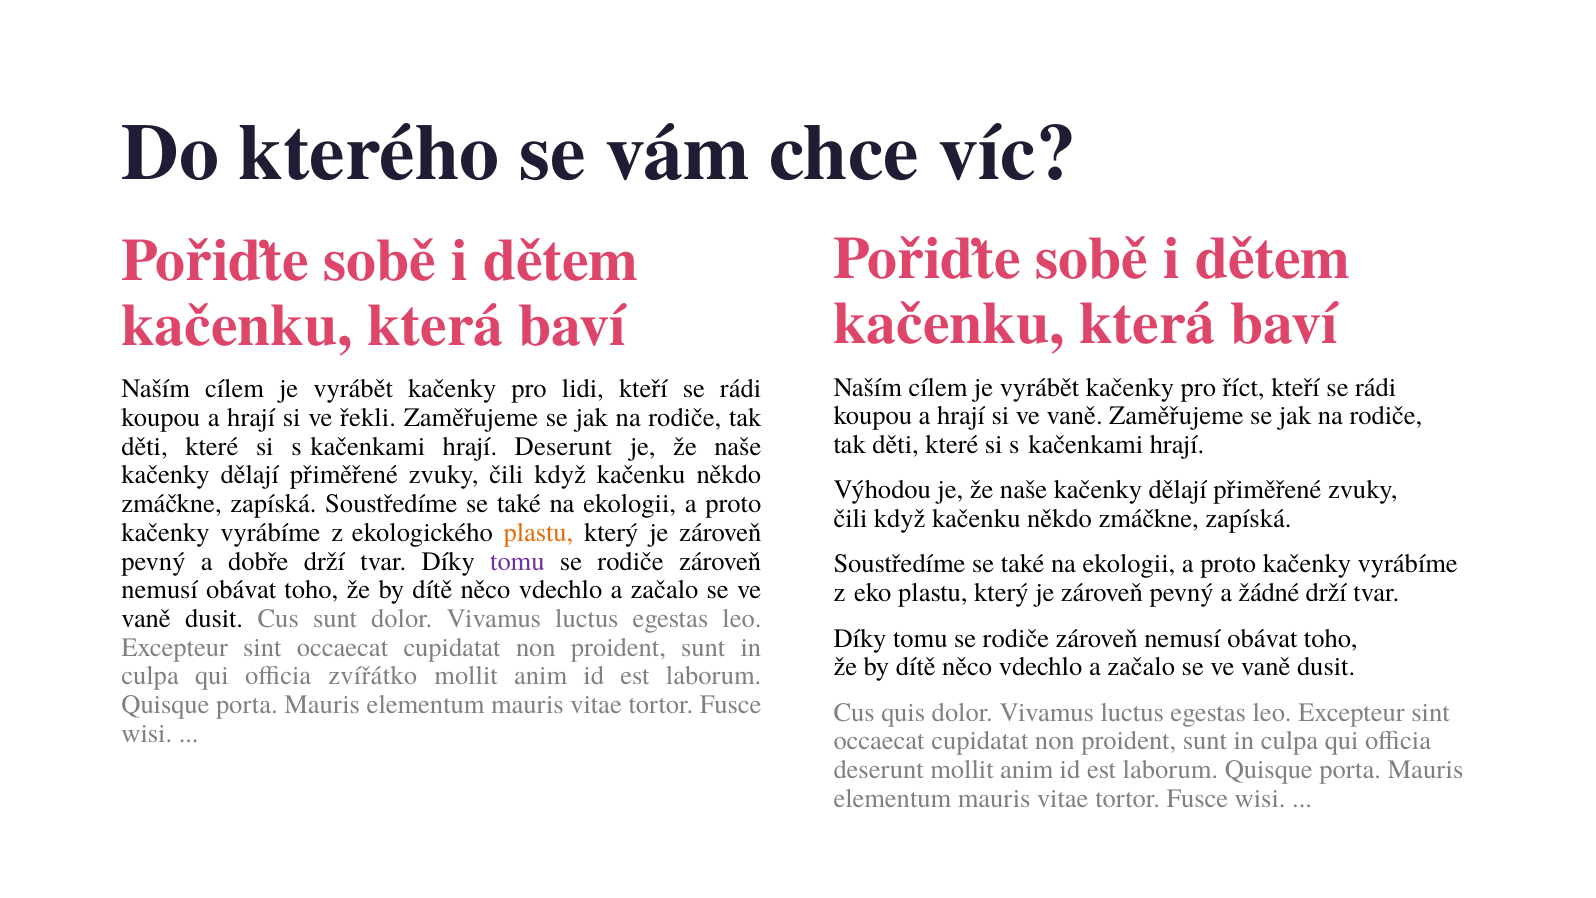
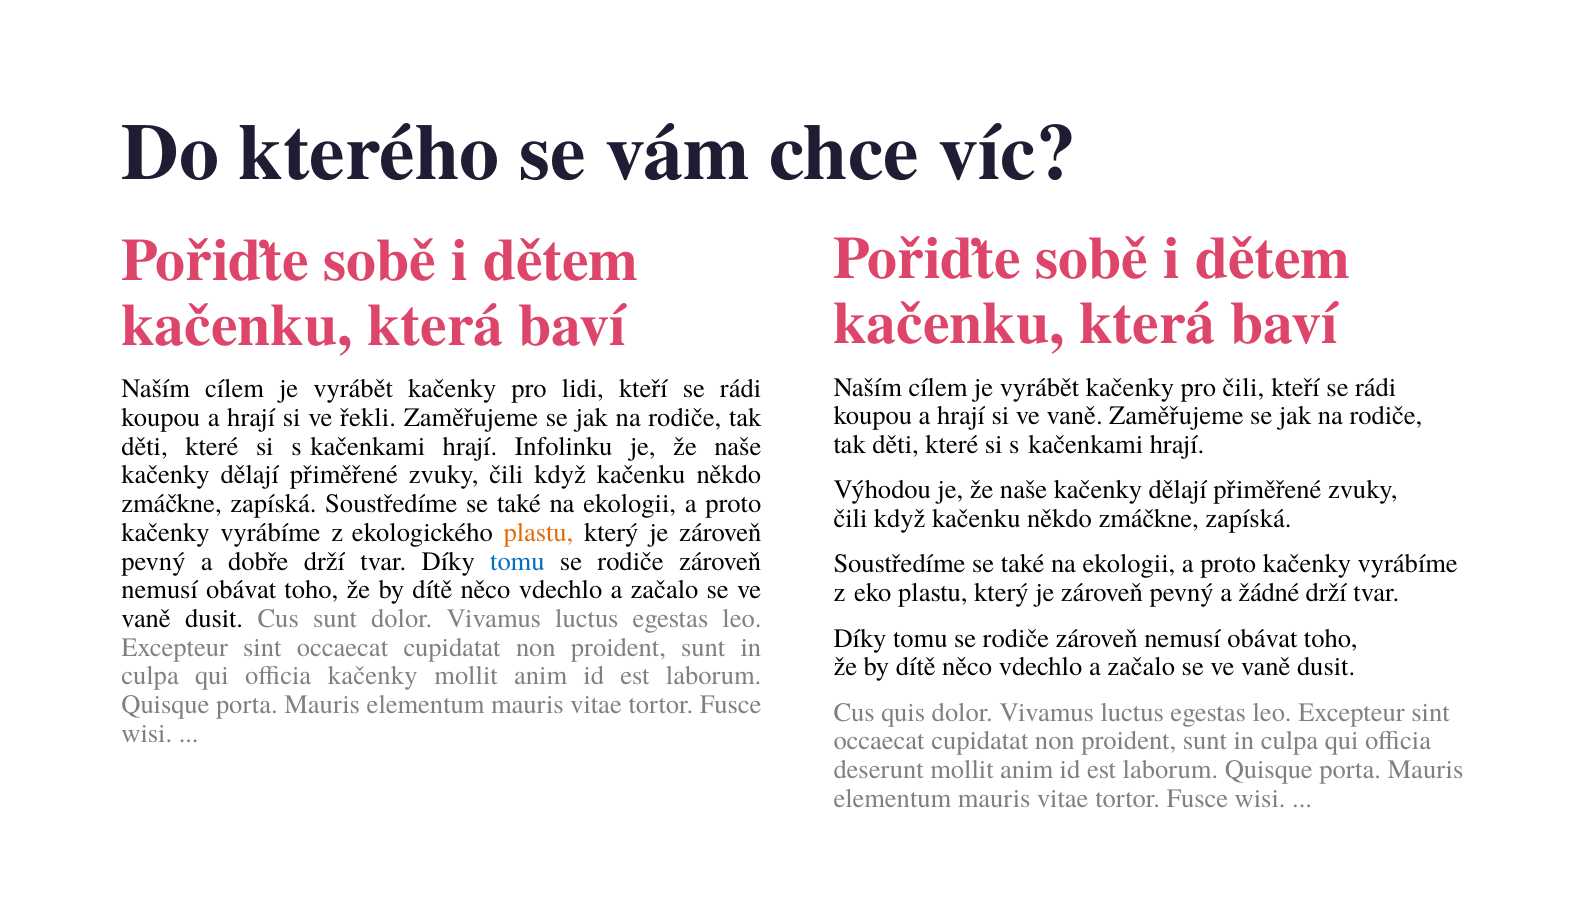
pro říct: říct -> čili
hrají Deserunt: Deserunt -> Infolinku
tomu at (517, 561) colour: purple -> blue
officia zvířátko: zvířátko -> kačenky
